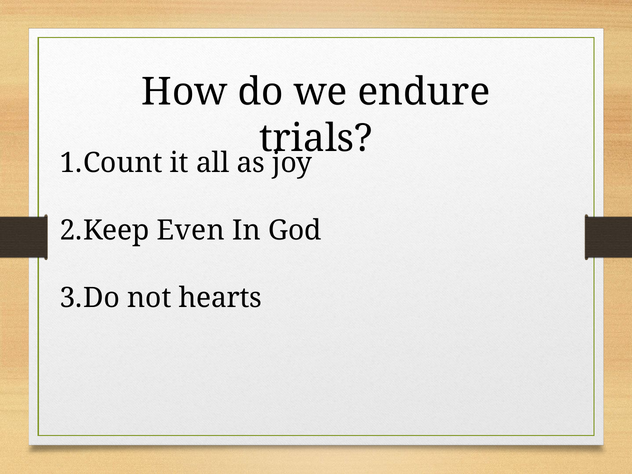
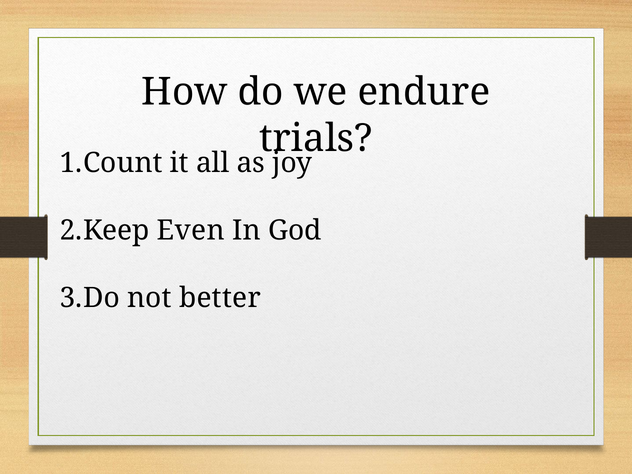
hearts: hearts -> better
